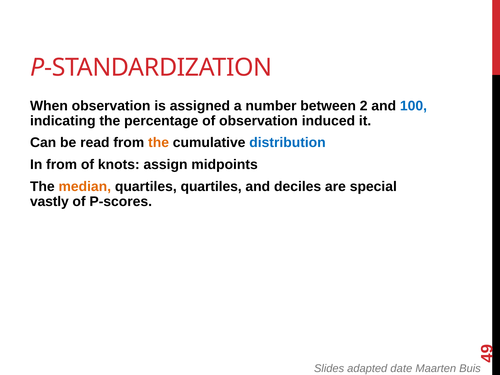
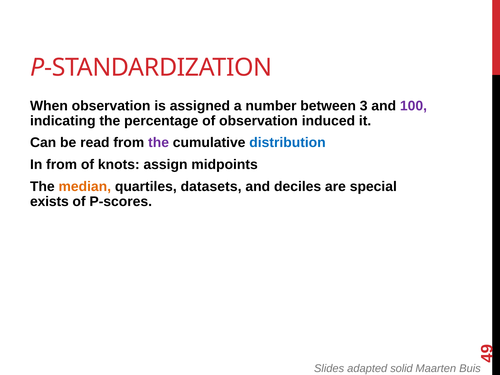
2: 2 -> 3
100 colour: blue -> purple
the at (159, 143) colour: orange -> purple
quartiles quartiles: quartiles -> datasets
vastly: vastly -> exists
date: date -> solid
